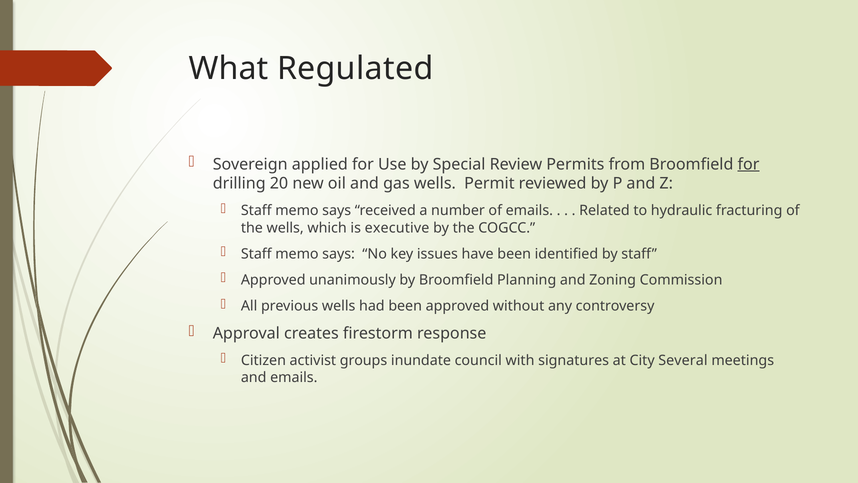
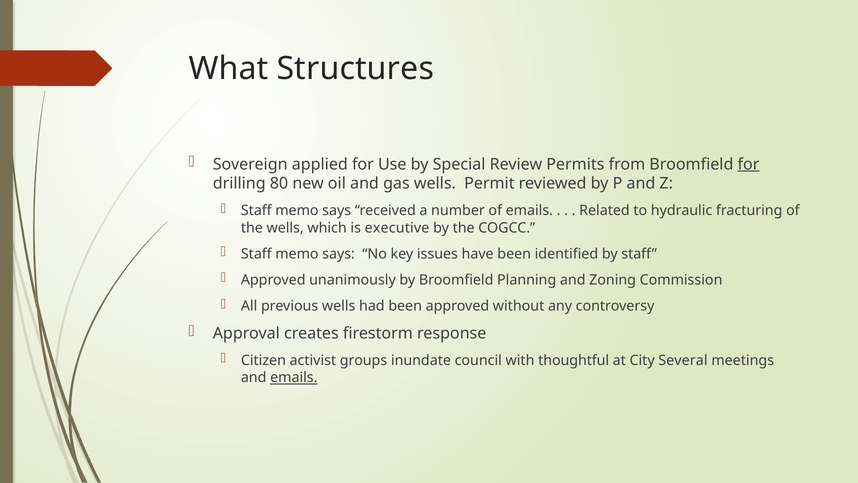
Regulated: Regulated -> Structures
20: 20 -> 80
signatures: signatures -> thoughtful
emails at (294, 377) underline: none -> present
